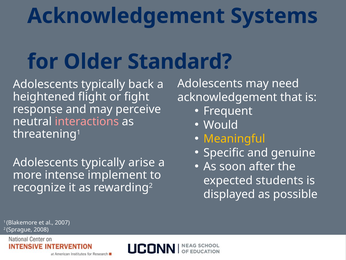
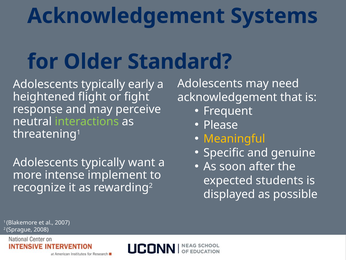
back: back -> early
interactions colour: pink -> light green
Would: Would -> Please
arise: arise -> want
